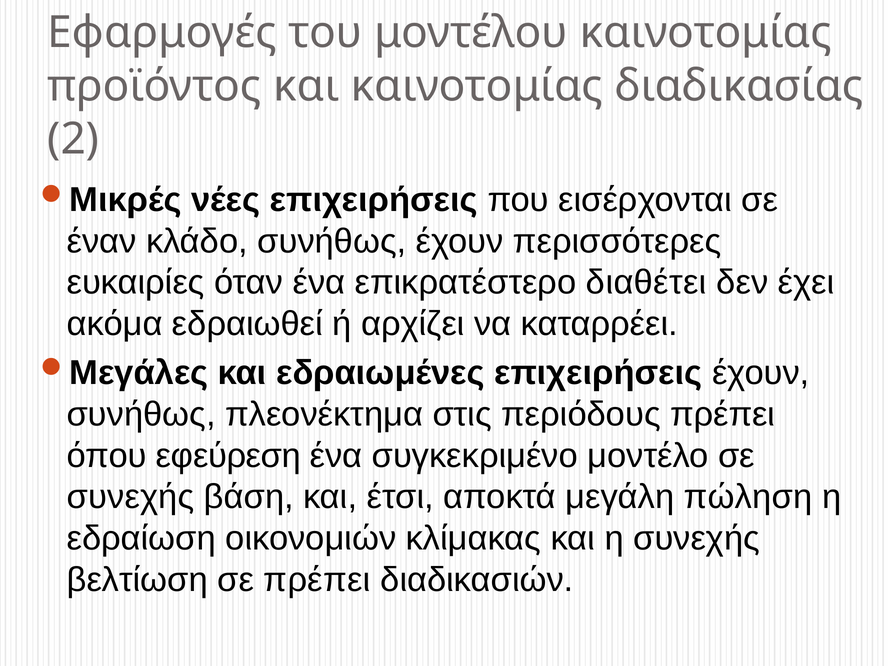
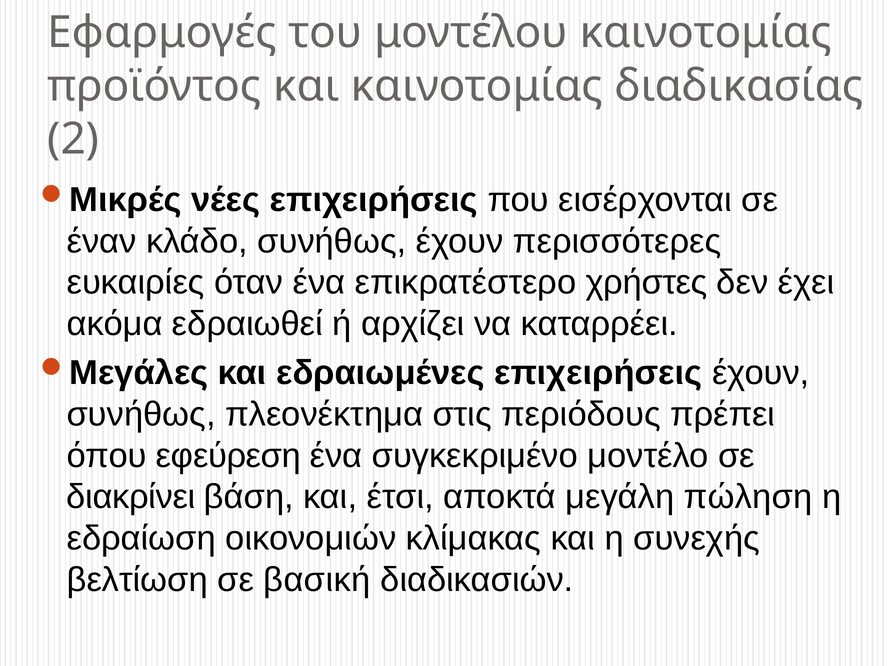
διαθέτει: διαθέτει -> χρήστες
συνεχής at (131, 497): συνεχής -> διακρίνει
σε πρέπει: πρέπει -> βασική
